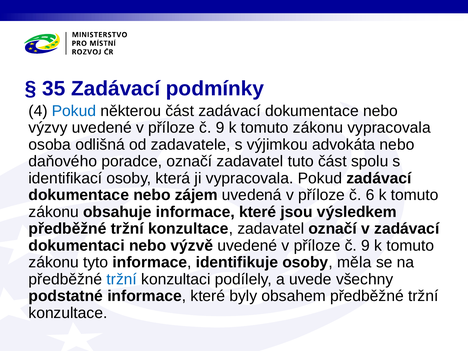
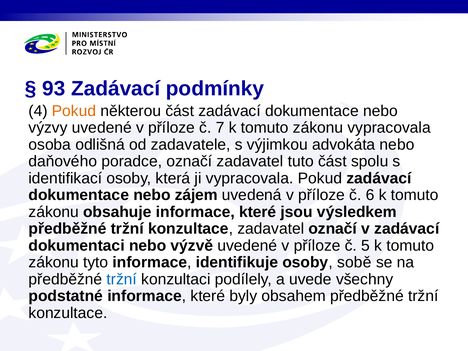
35: 35 -> 93
Pokud at (74, 111) colour: blue -> orange
9 at (220, 128): 9 -> 7
9 at (366, 246): 9 -> 5
měla: měla -> sobě
